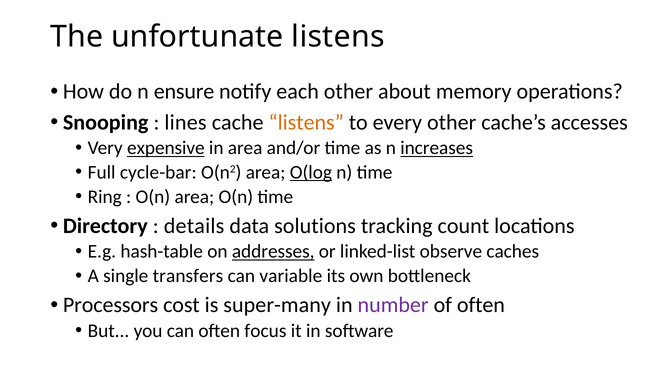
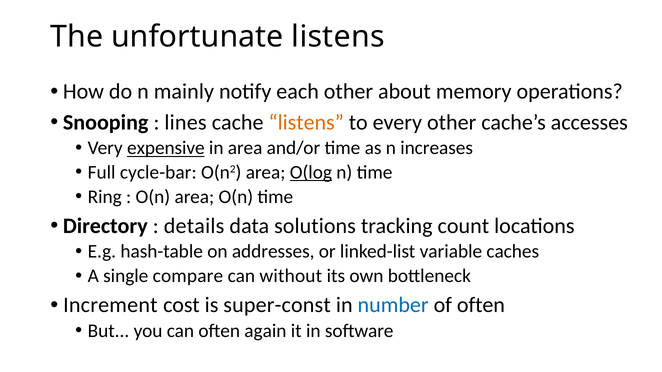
ensure: ensure -> mainly
increases underline: present -> none
addresses underline: present -> none
observe: observe -> variable
transfers: transfers -> compare
variable: variable -> without
Processors: Processors -> Increment
super-many: super-many -> super-const
number colour: purple -> blue
focus: focus -> again
